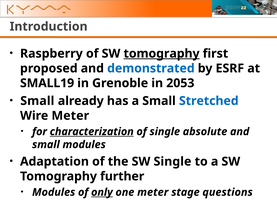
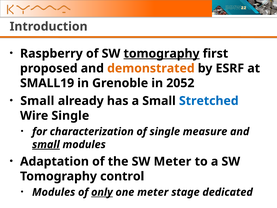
demonstrated colour: blue -> orange
2053: 2053 -> 2052
Wire Meter: Meter -> Single
characterization underline: present -> none
absolute: absolute -> measure
small at (46, 144) underline: none -> present
SW Single: Single -> Meter
further: further -> control
questions: questions -> dedicated
